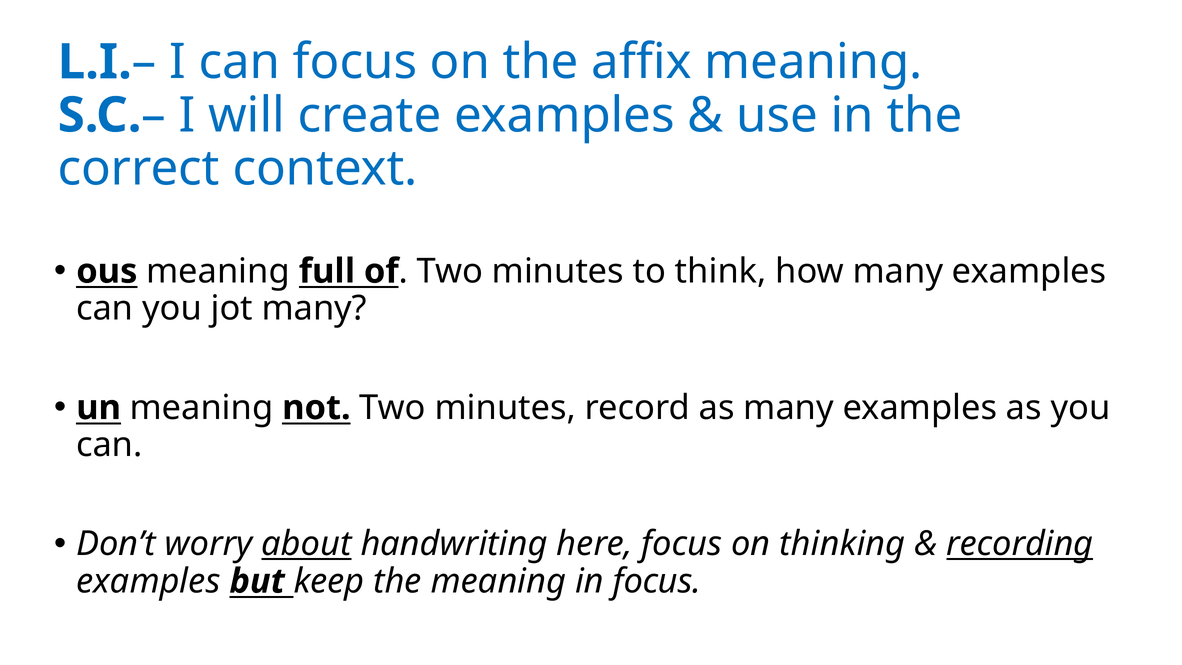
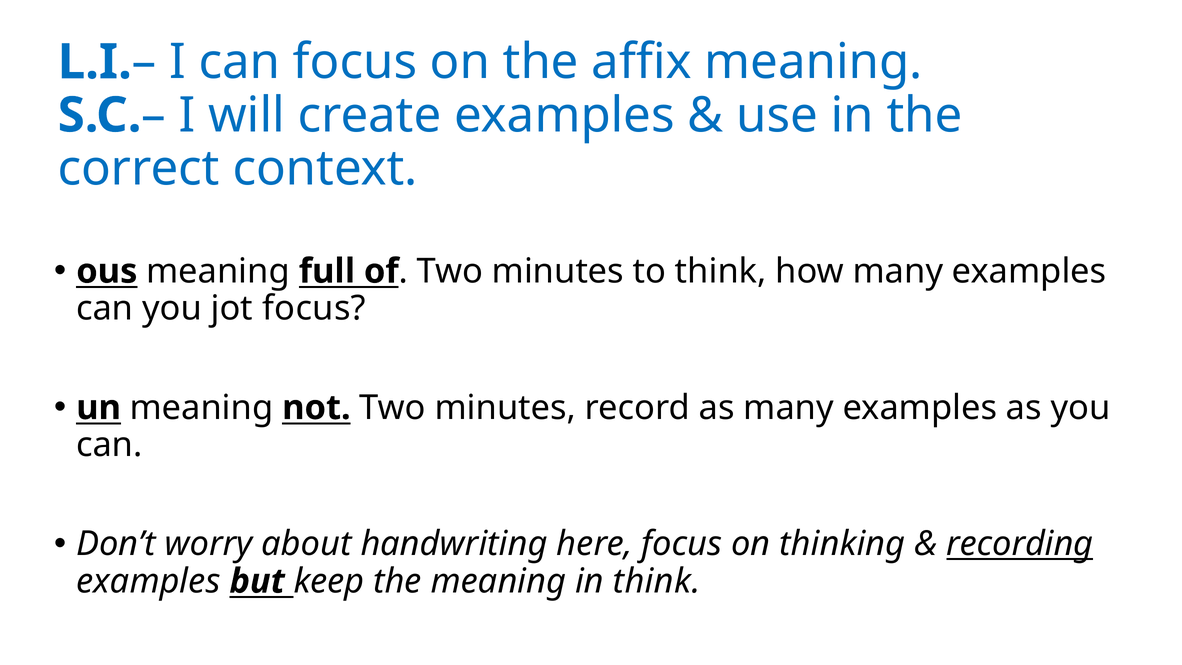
jot many: many -> focus
about underline: present -> none
in focus: focus -> think
